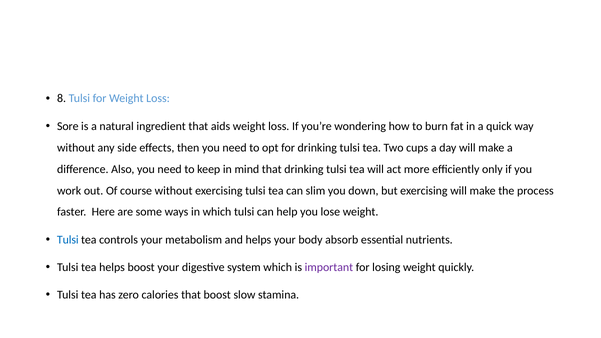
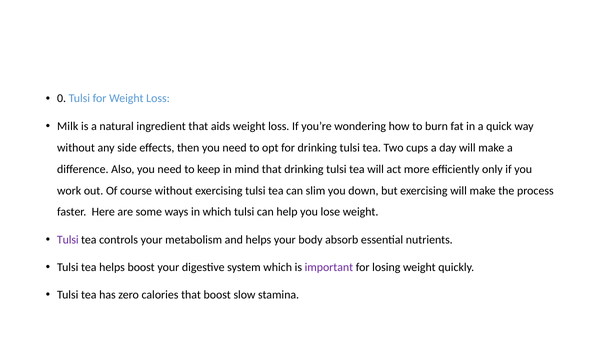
8: 8 -> 0
Sore: Sore -> Milk
Tulsi at (68, 240) colour: blue -> purple
